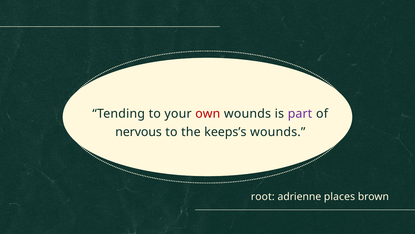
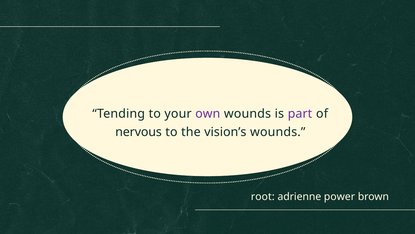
own colour: red -> purple
keeps’s: keeps’s -> vision’s
places: places -> power
